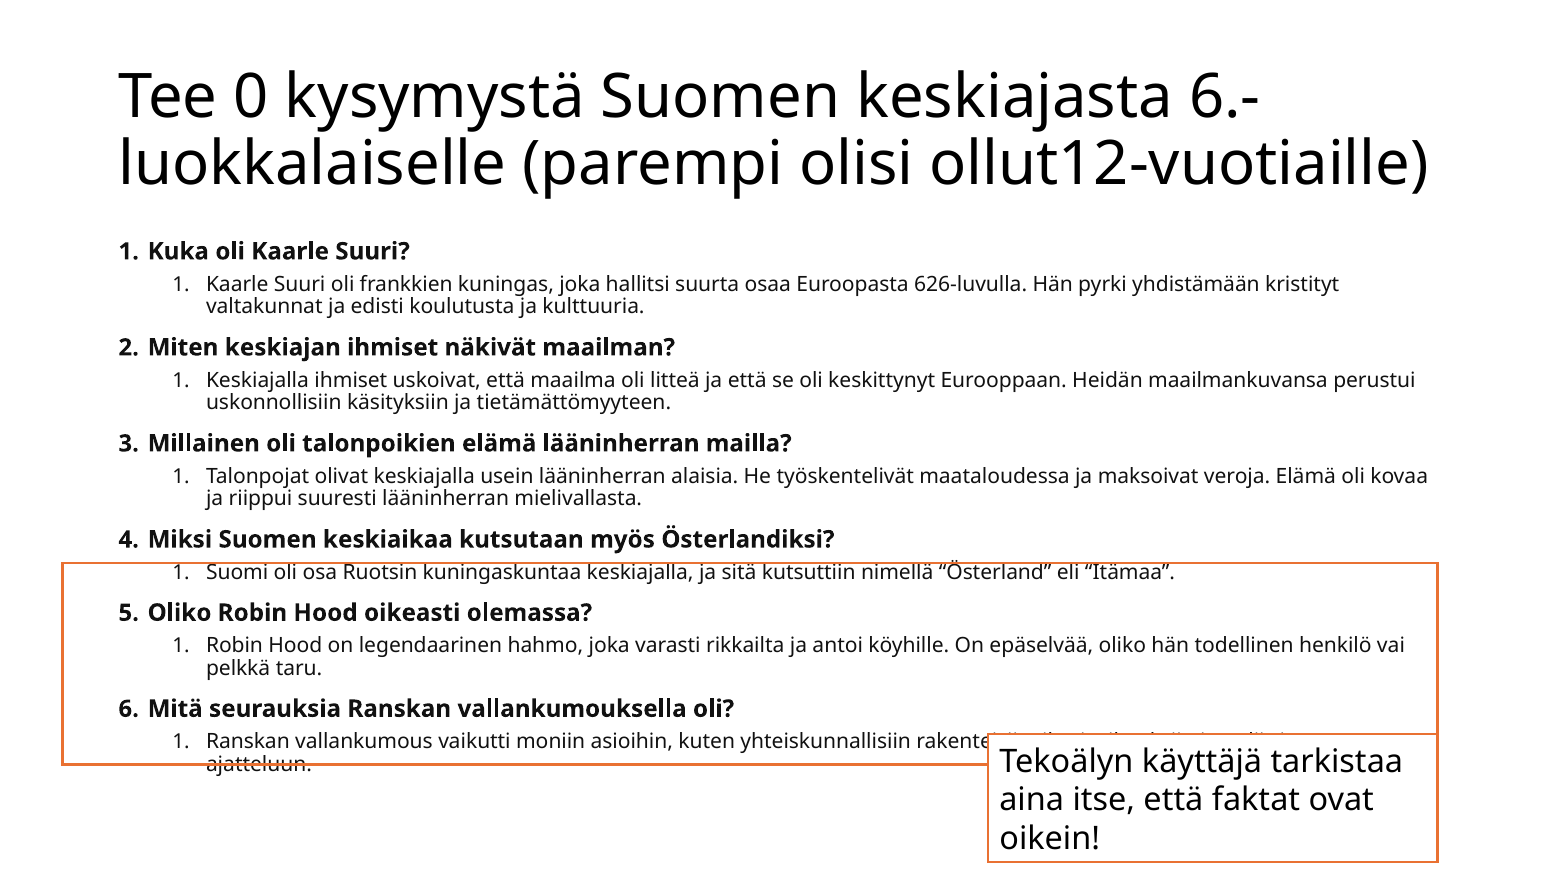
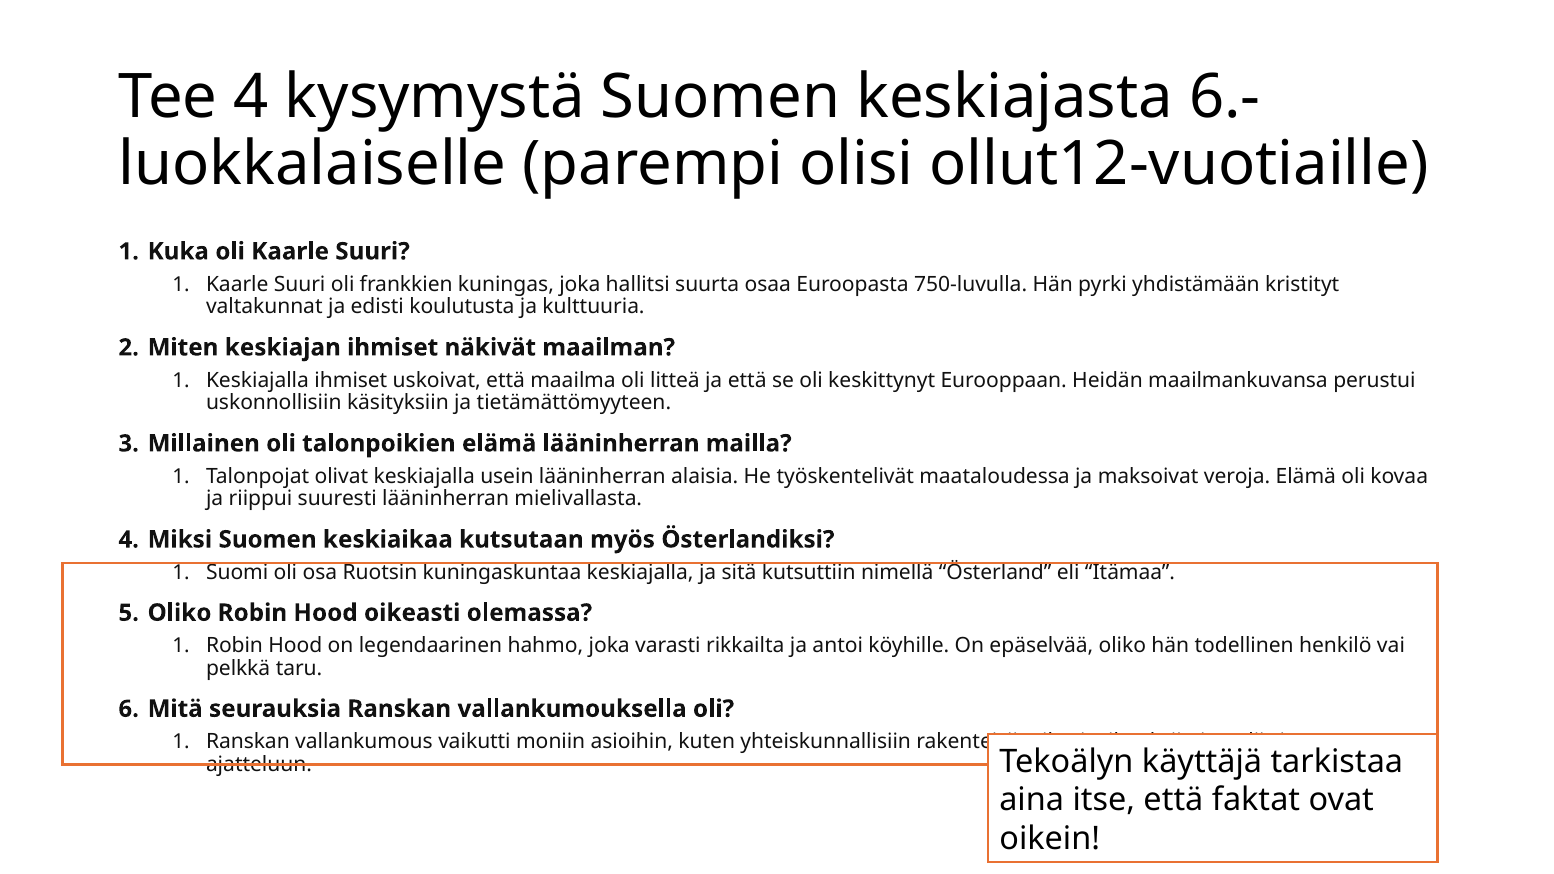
Tee 0: 0 -> 4
626-luvulla: 626-luvulla -> 750-luvulla
